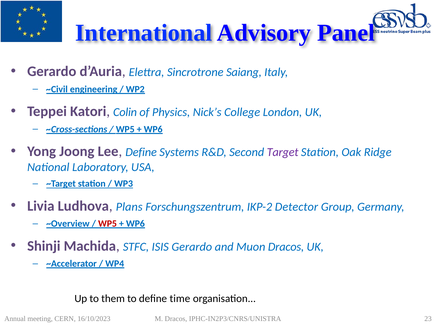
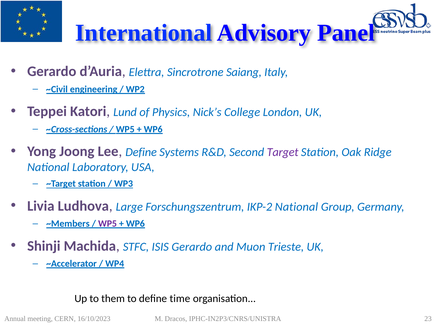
Colin: Colin -> Lund
Plans: Plans -> Large
IKP-2 Detector: Detector -> National
~Overview: ~Overview -> ~Members
WP5 at (107, 224) colour: red -> purple
Muon Dracos: Dracos -> Trieste
